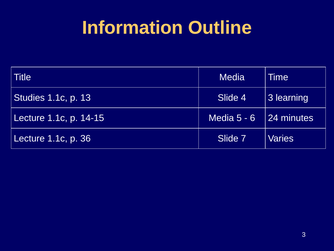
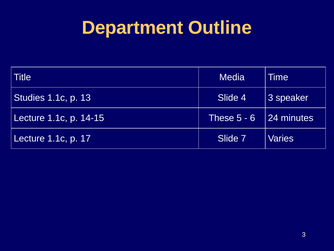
Information: Information -> Department
learning: learning -> speaker
14-15 Media: Media -> These
36: 36 -> 17
